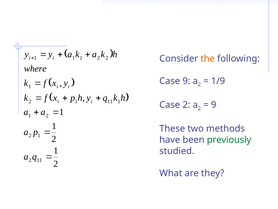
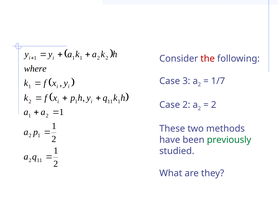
the colour: orange -> red
Case 9: 9 -> 3
1/9: 1/9 -> 1/7
9 at (214, 105): 9 -> 2
